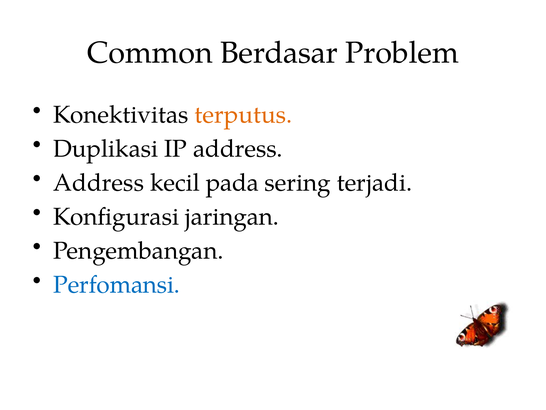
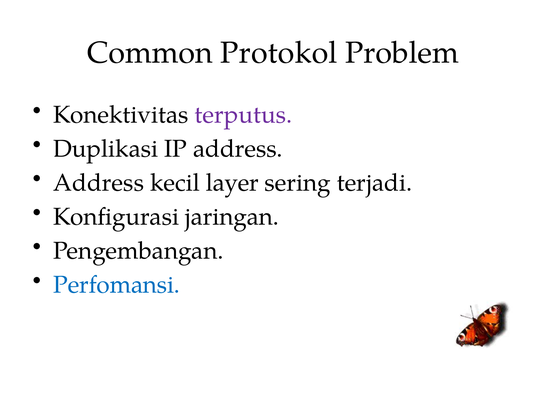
Berdasar: Berdasar -> Protokol
terputus colour: orange -> purple
pada: pada -> layer
